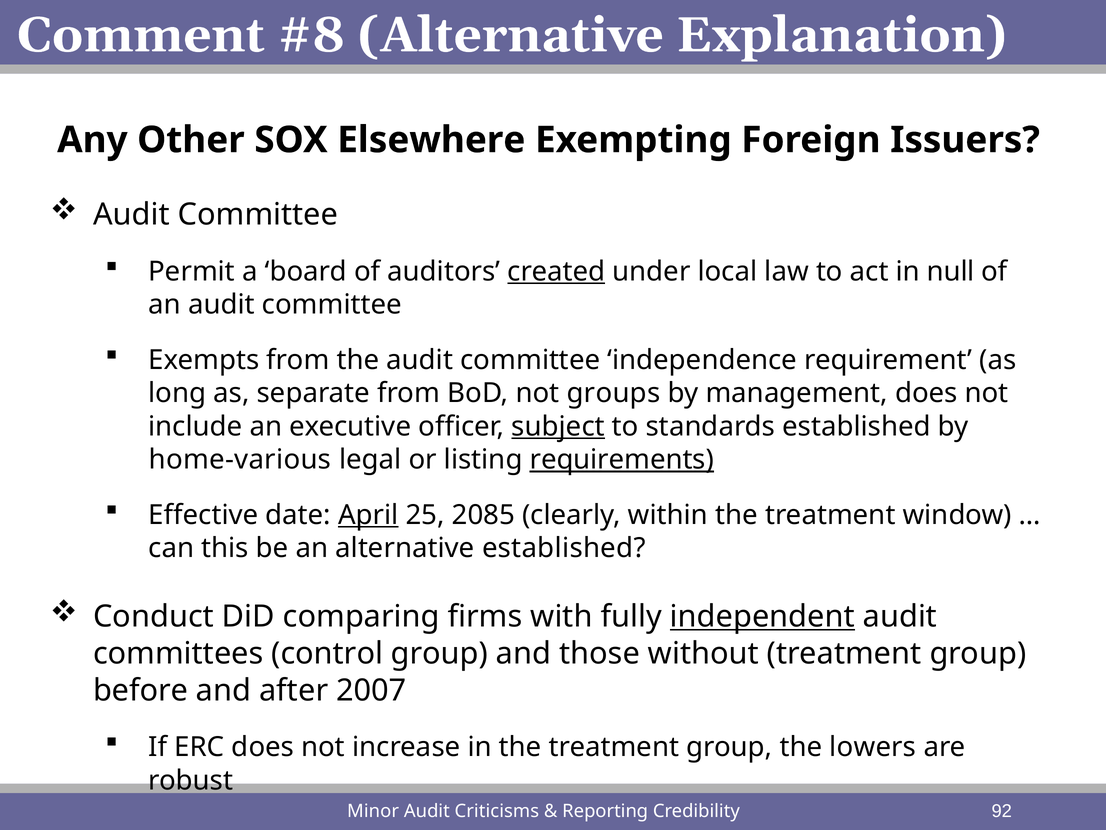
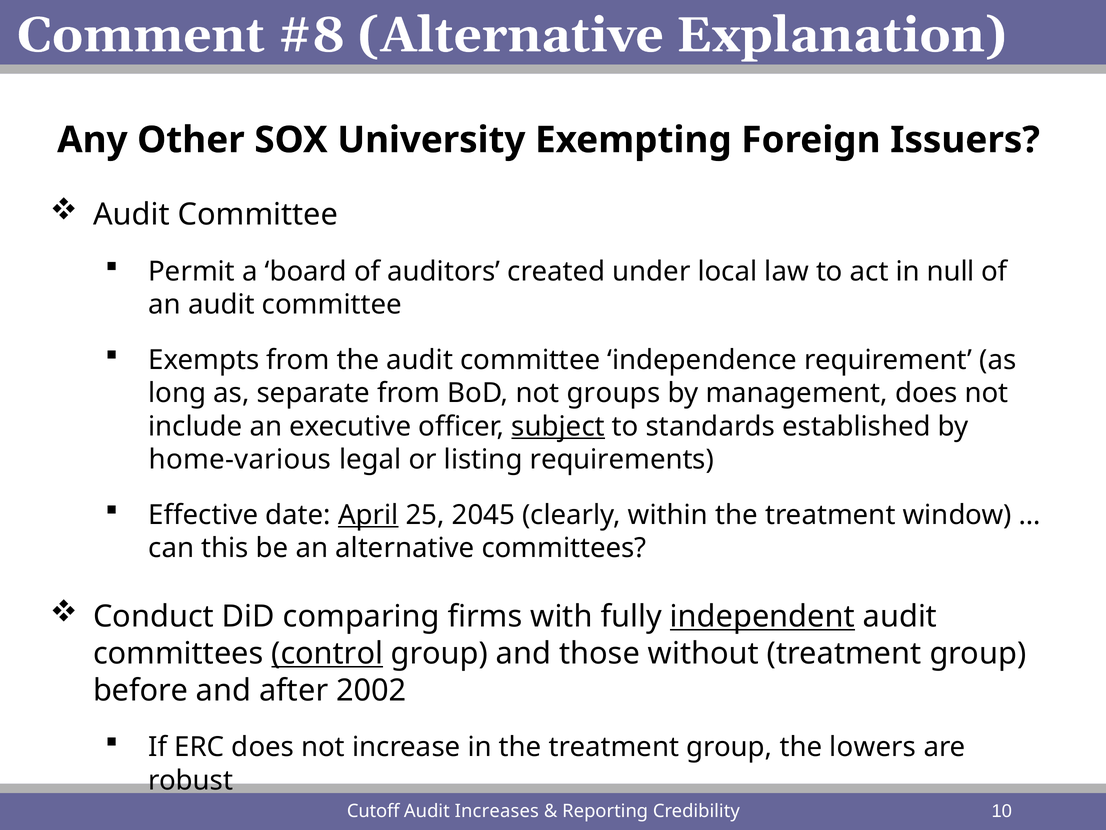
Elsewhere: Elsewhere -> University
created underline: present -> none
requirements underline: present -> none
2085: 2085 -> 2045
alternative established: established -> committees
control underline: none -> present
2007: 2007 -> 2002
Minor: Minor -> Cutoff
Criticisms: Criticisms -> Increases
92: 92 -> 10
